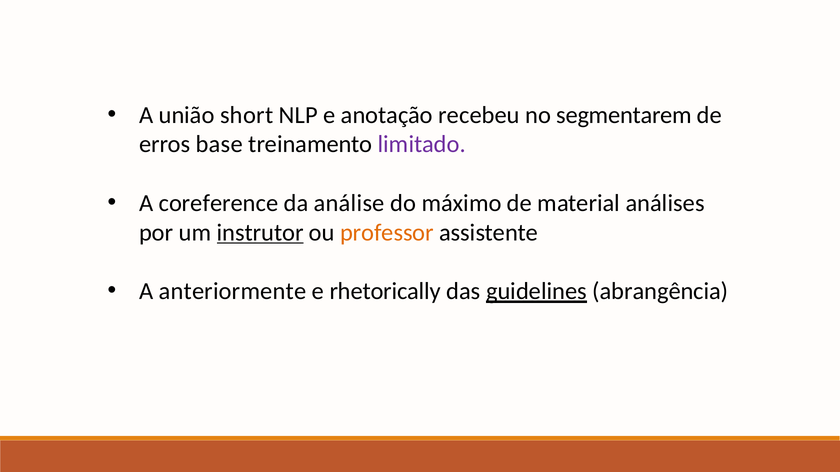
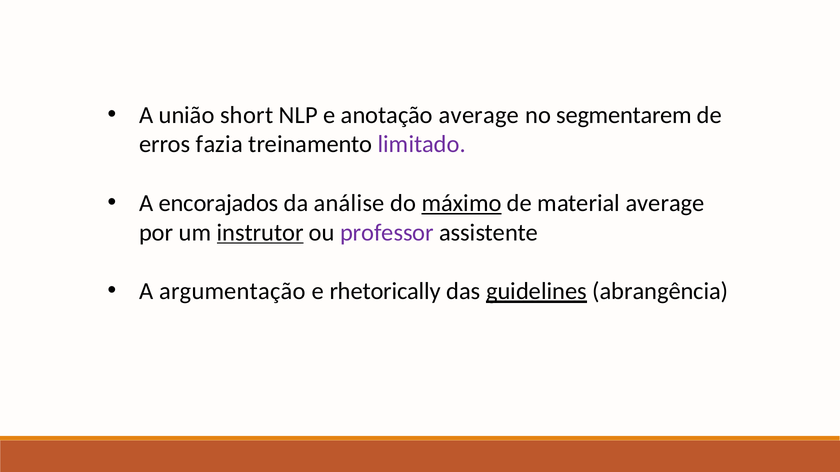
anotação recebeu: recebeu -> average
base: base -> fazia
coreference: coreference -> encorajados
máximo underline: none -> present
material análises: análises -> average
professor colour: orange -> purple
anteriormente: anteriormente -> argumentação
